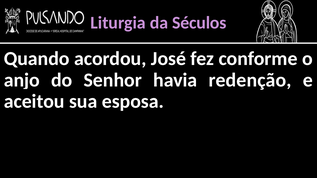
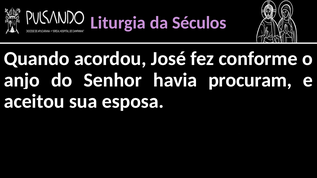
redenção: redenção -> procuram
